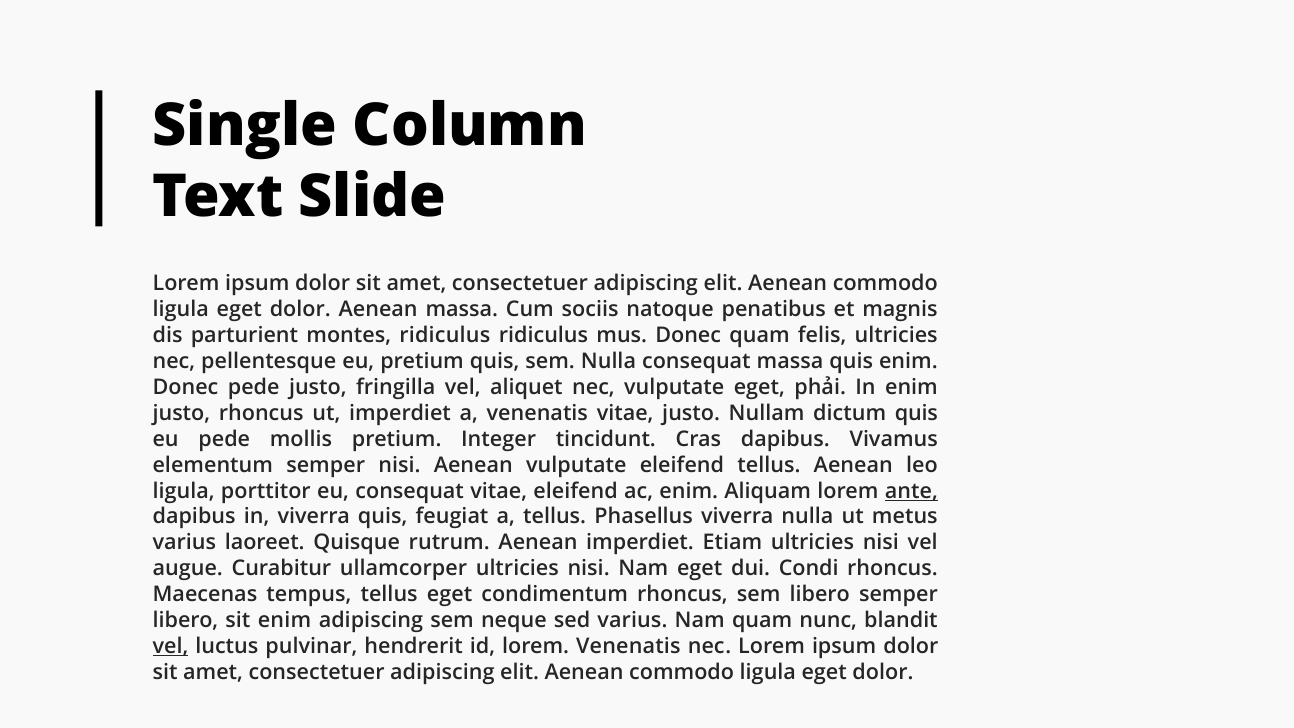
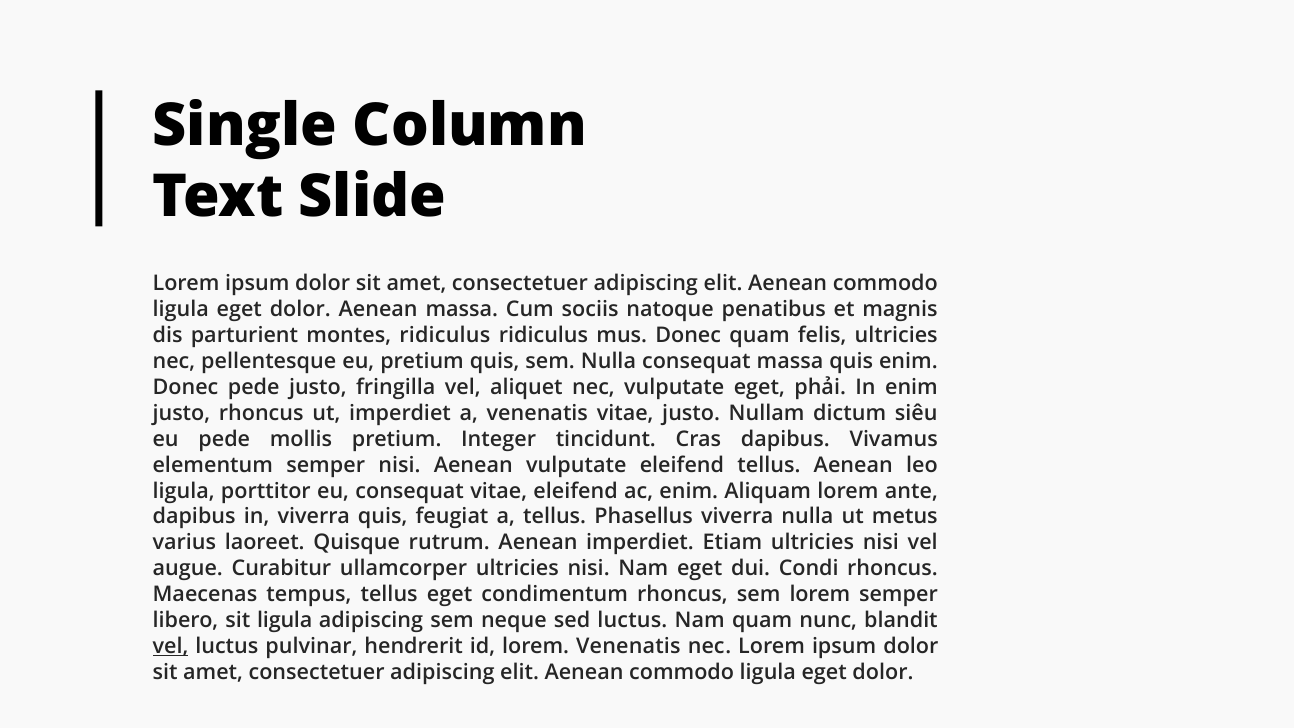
dictum quis: quis -> siêu
ante underline: present -> none
sem libero: libero -> lorem
sit enim: enim -> ligula
sed varius: varius -> luctus
